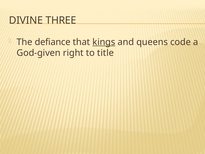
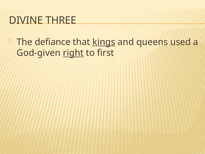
code: code -> used
right underline: none -> present
title: title -> first
